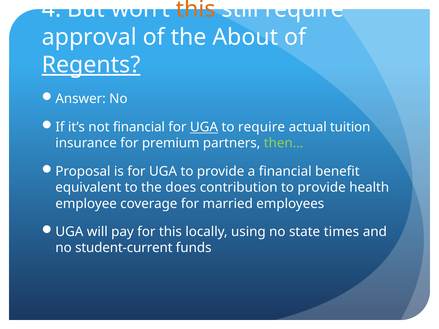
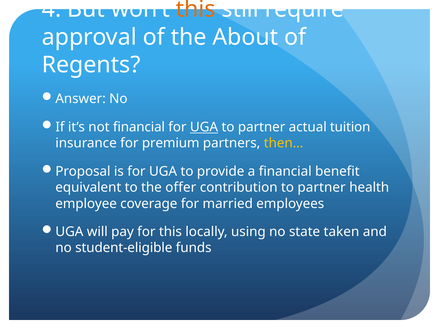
Regents underline: present -> none
require at (262, 127): require -> partner
then… colour: light green -> yellow
does: does -> offer
contribution to provide: provide -> partner
times: times -> taken
student-current: student-current -> student-eligible
